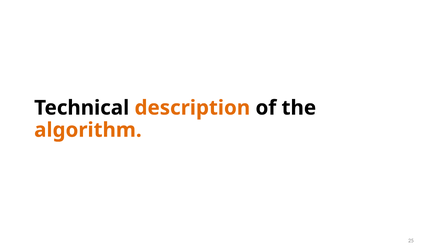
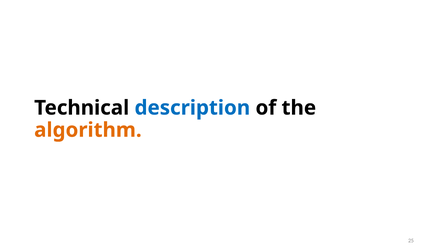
description colour: orange -> blue
